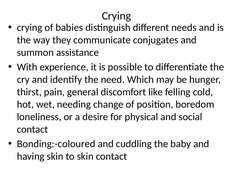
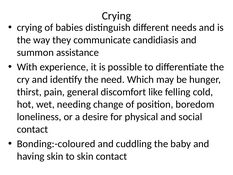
conjugates: conjugates -> candidiasis
